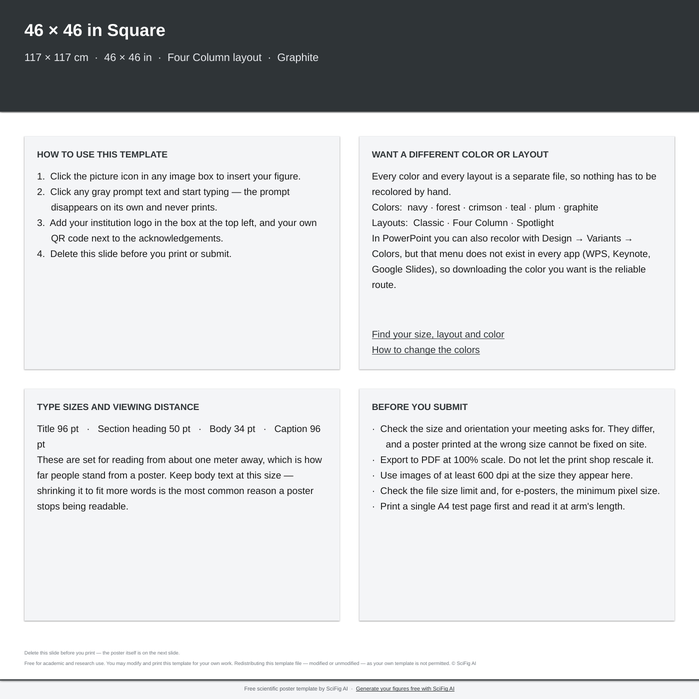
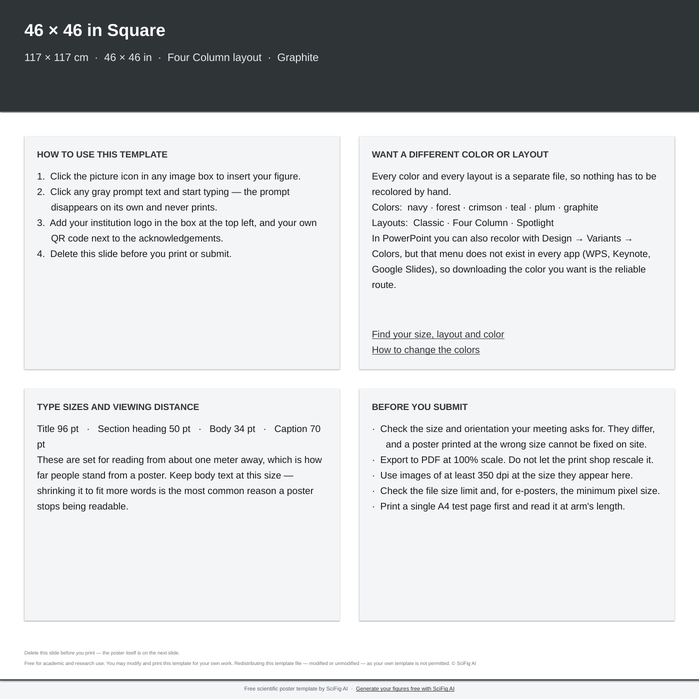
Caption 96: 96 -> 70
600: 600 -> 350
